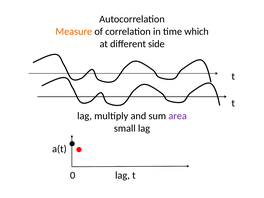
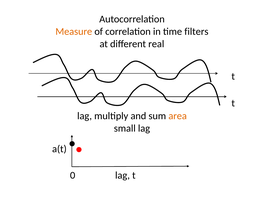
which: which -> filters
side: side -> real
area colour: purple -> orange
